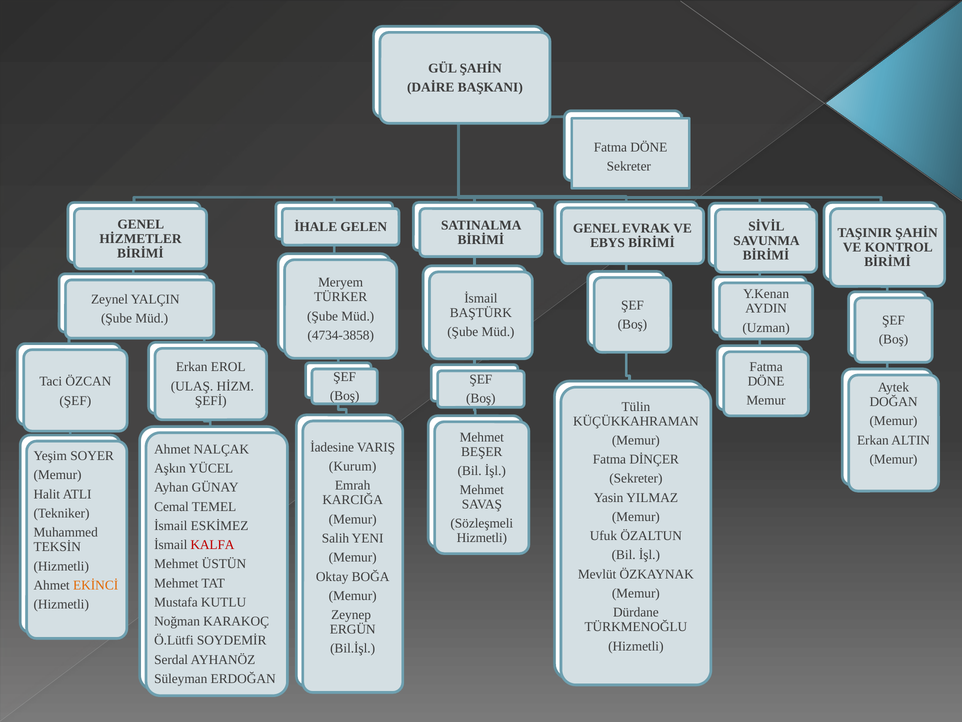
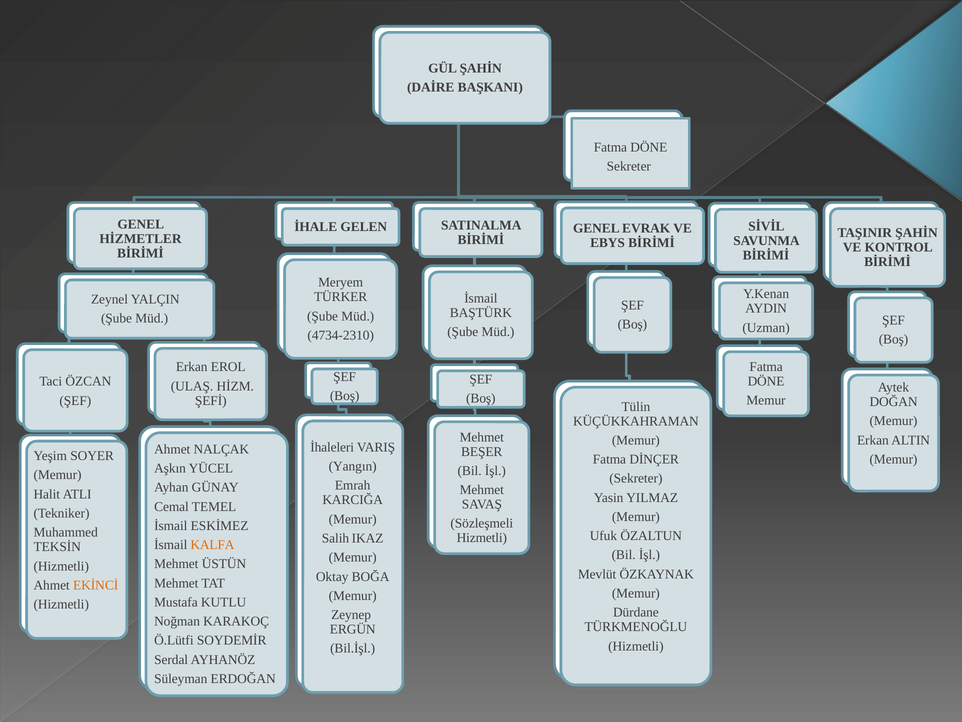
4734-3858: 4734-3858 -> 4734-2310
İadesine: İadesine -> İhaleleri
Kurum: Kurum -> Yangın
YENI: YENI -> IKAZ
KALFA colour: red -> orange
